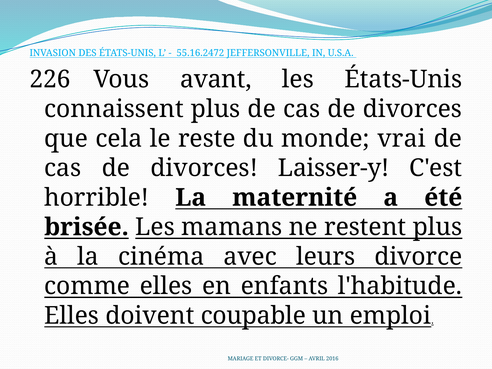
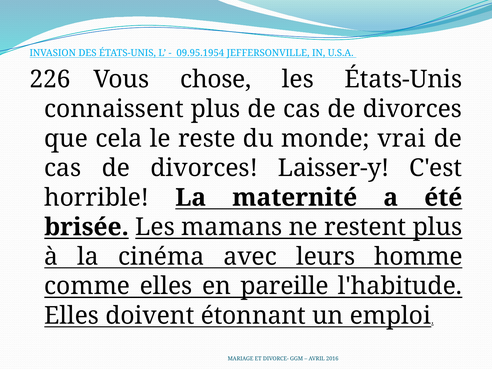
55.16.2472: 55.16.2472 -> 09.95.1954
avant: avant -> chose
divorce: divorce -> homme
enfants: enfants -> pareille
coupable: coupable -> étonnant
